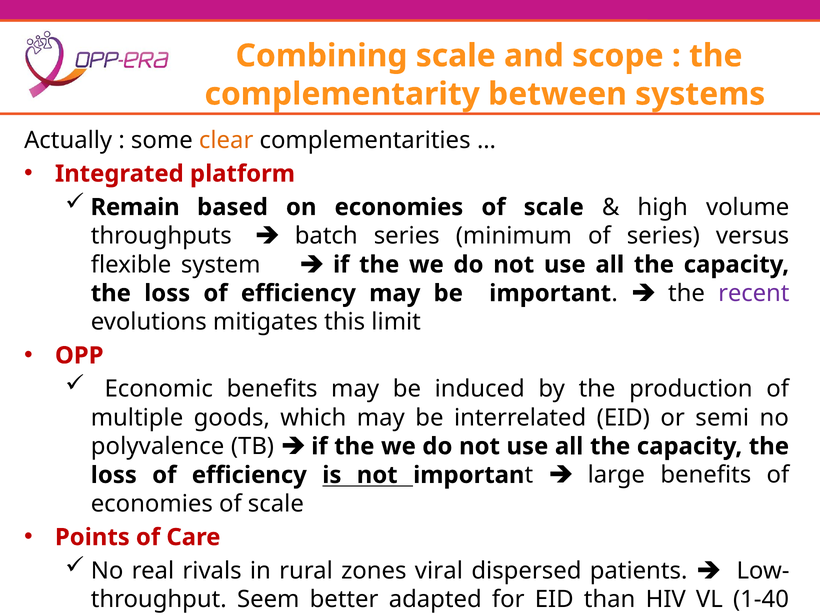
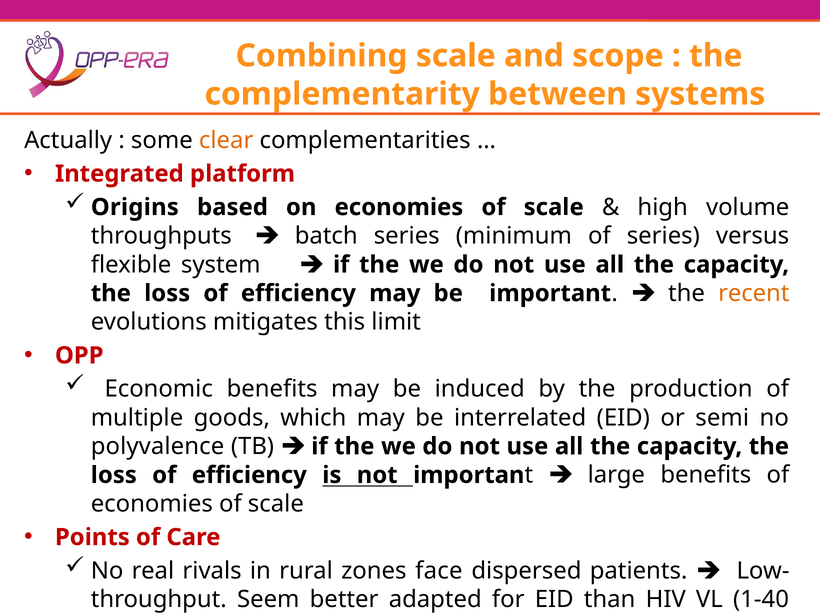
Remain: Remain -> Origins
recent colour: purple -> orange
viral: viral -> face
